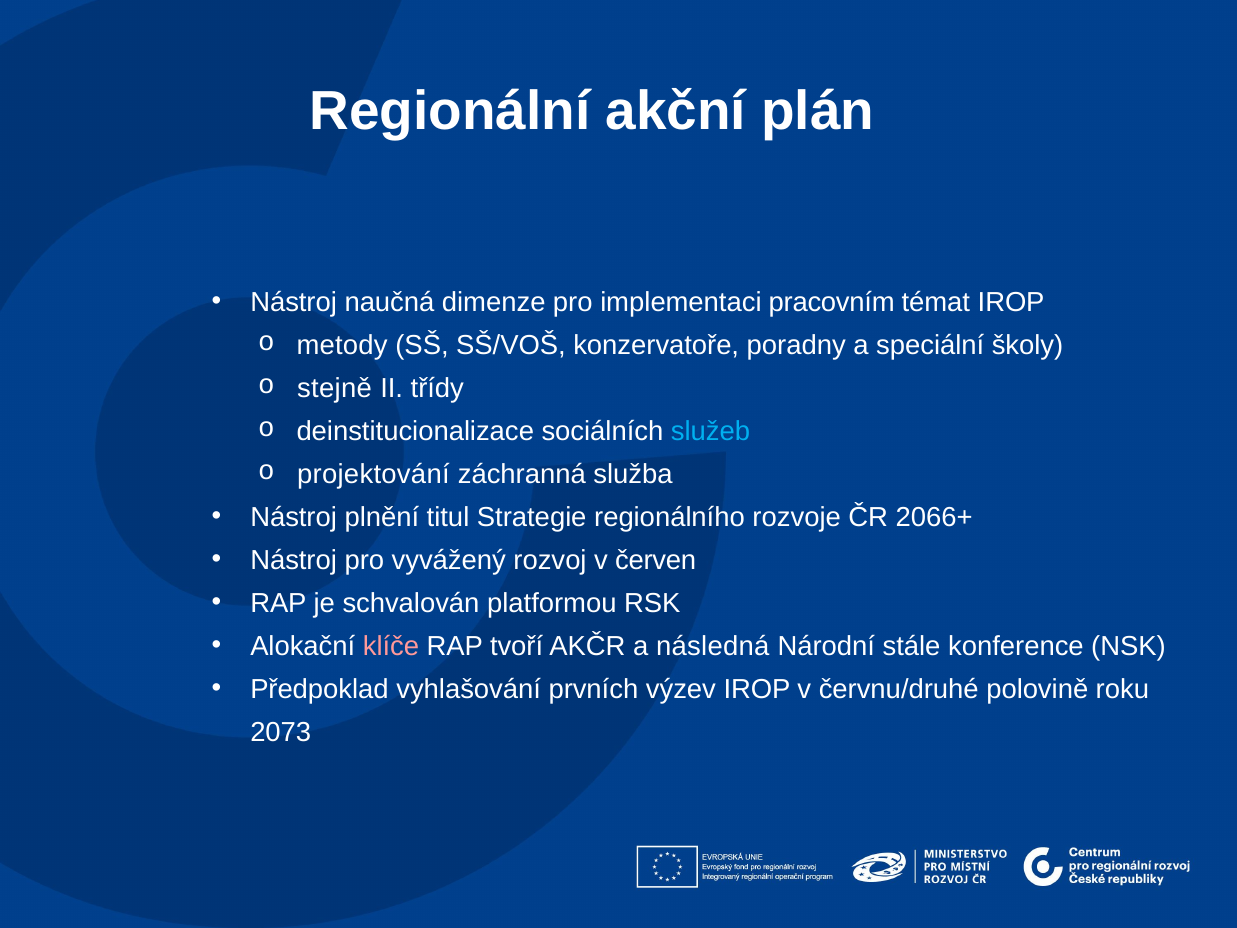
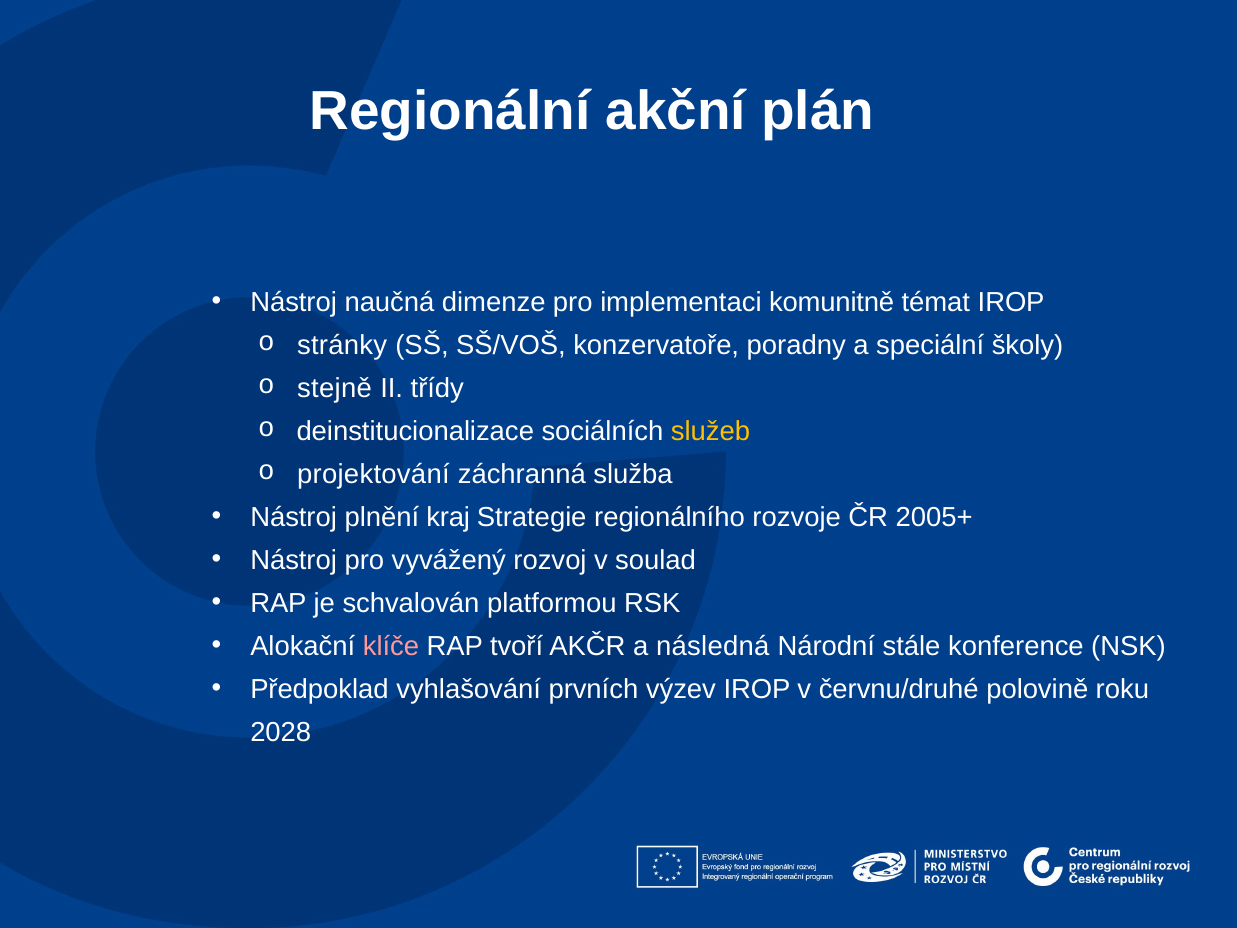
pracovním: pracovním -> komunitně
metody: metody -> stránky
služeb colour: light blue -> yellow
titul: titul -> kraj
2066+: 2066+ -> 2005+
červen: červen -> soulad
2073: 2073 -> 2028
